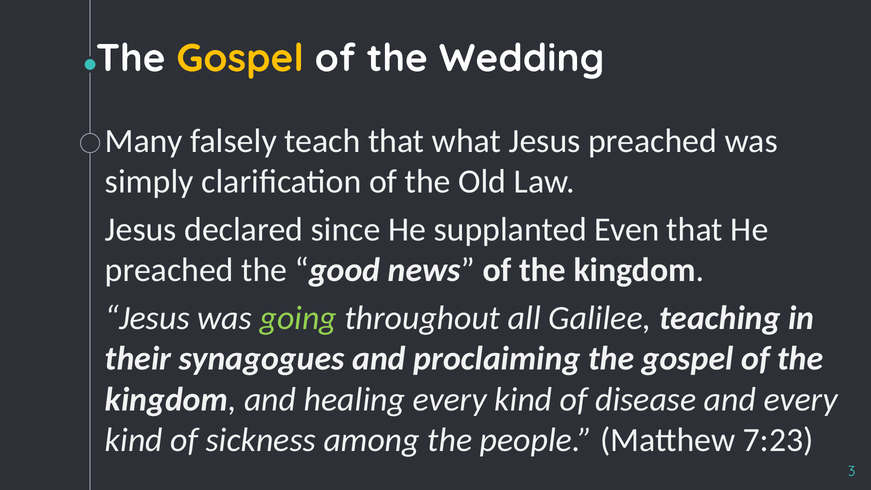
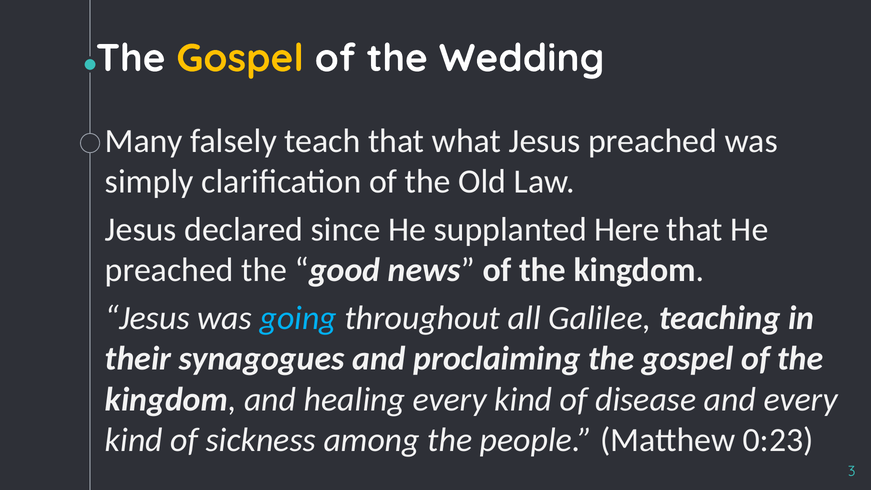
Even: Even -> Here
going colour: light green -> light blue
7:23: 7:23 -> 0:23
